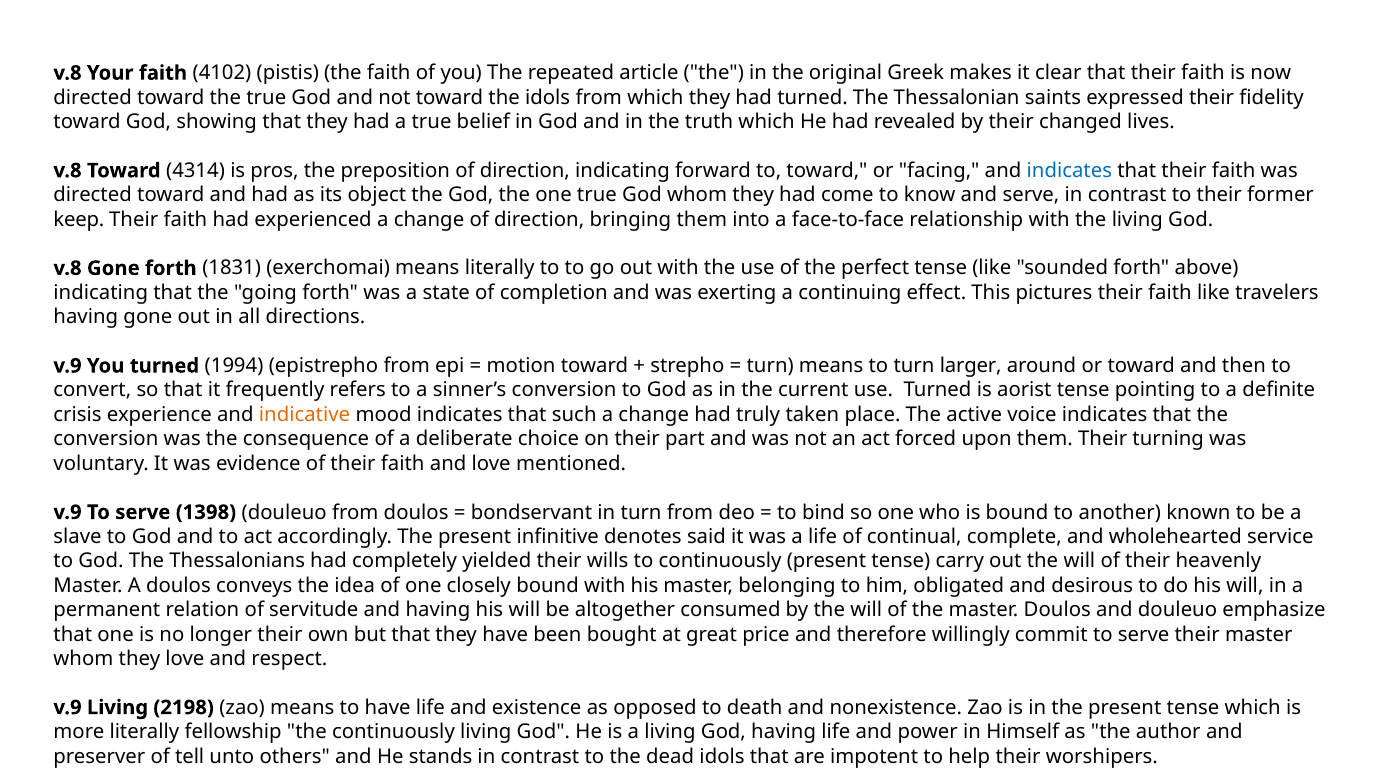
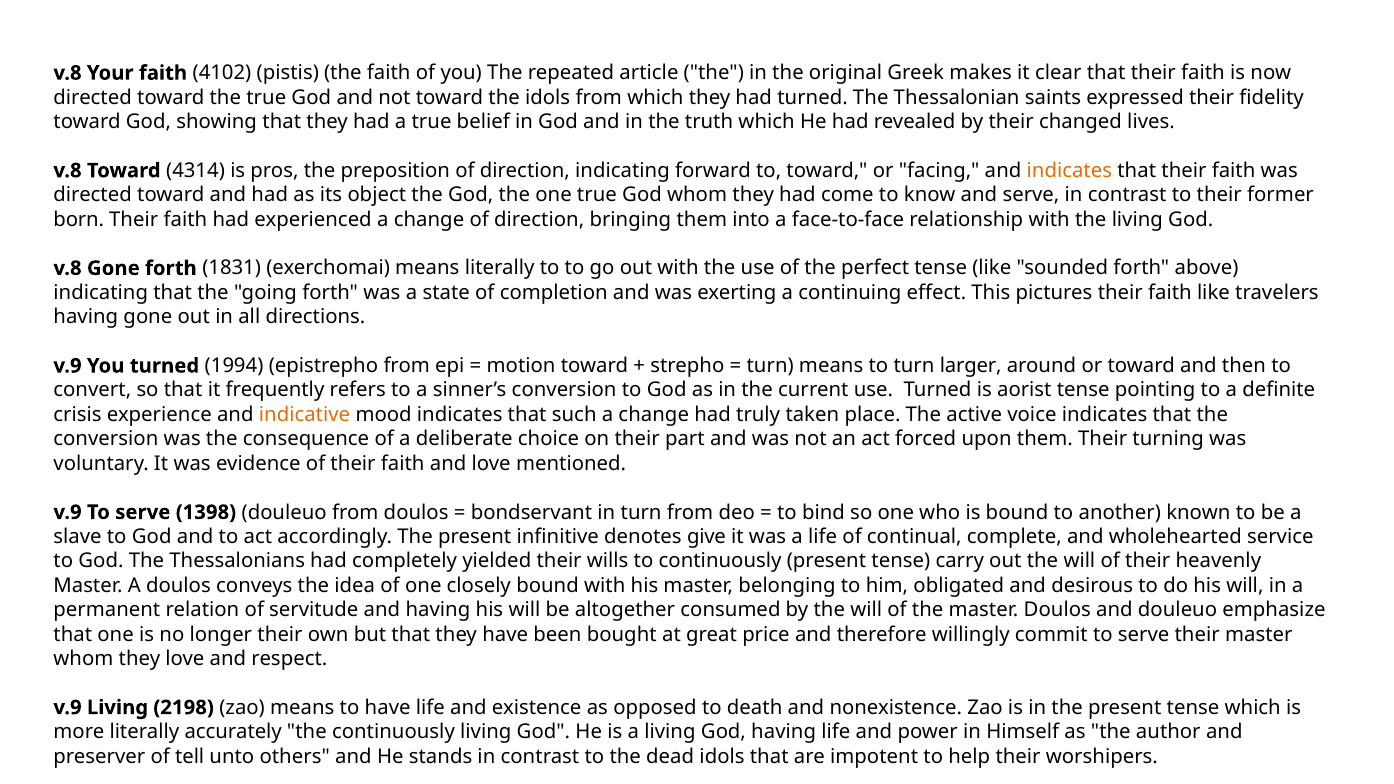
indicates at (1069, 171) colour: blue -> orange
keep: keep -> born
said: said -> give
fellowship: fellowship -> accurately
